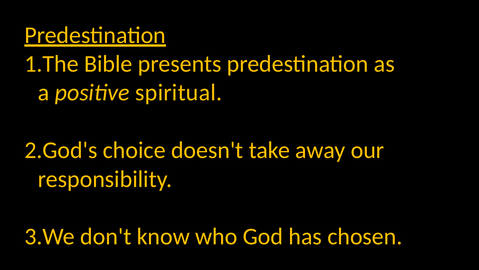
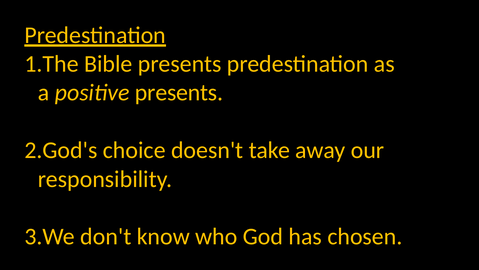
positive spiritual: spiritual -> presents
